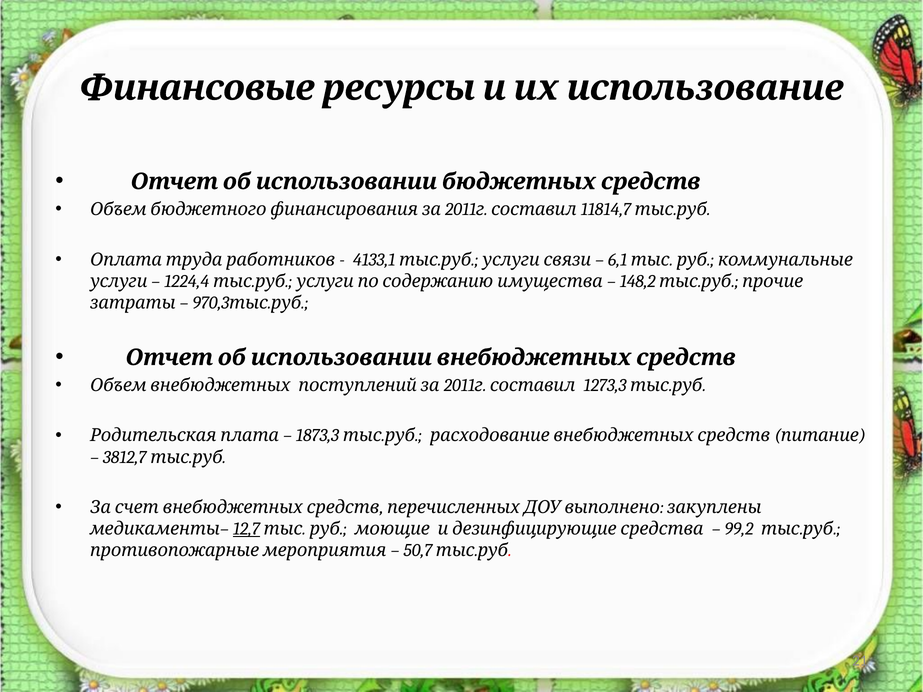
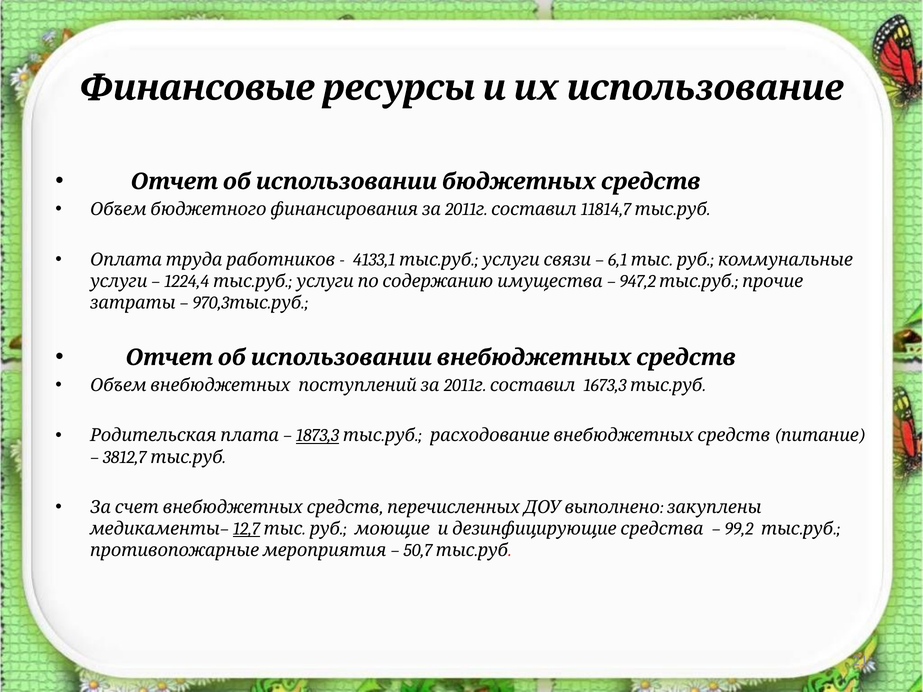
148,2: 148,2 -> 947,2
1273,3: 1273,3 -> 1673,3
1873,3 underline: none -> present
